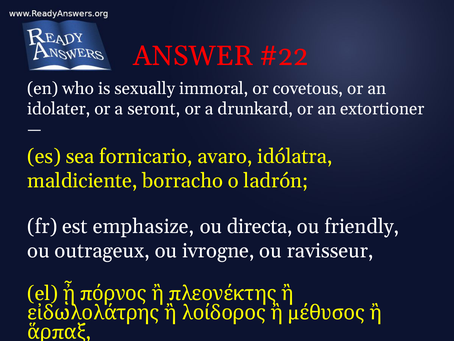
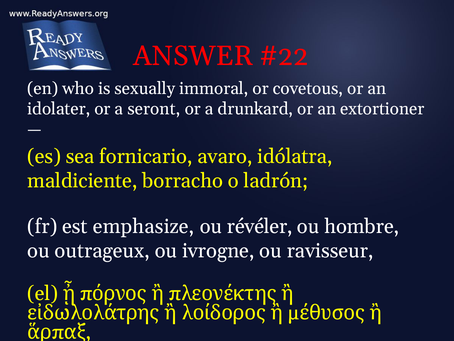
directa: directa -> révéler
friendly: friendly -> hombre
